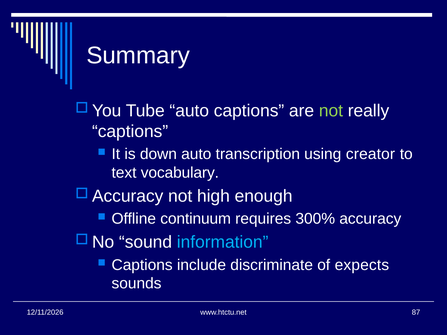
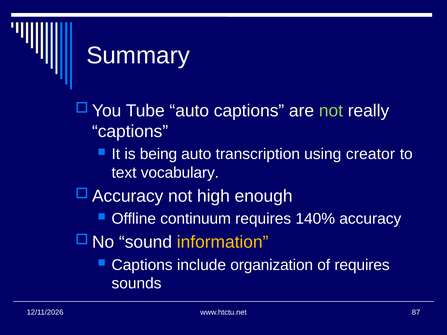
down: down -> being
300%: 300% -> 140%
information colour: light blue -> yellow
discriminate: discriminate -> organization
of expects: expects -> requires
